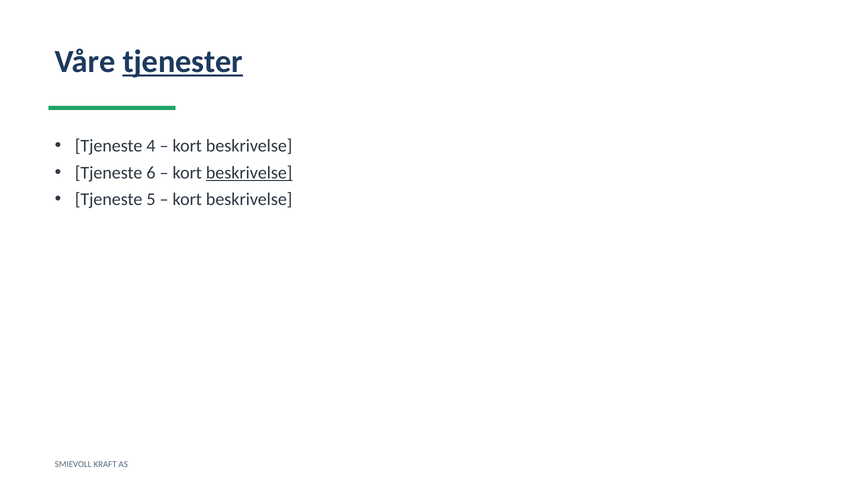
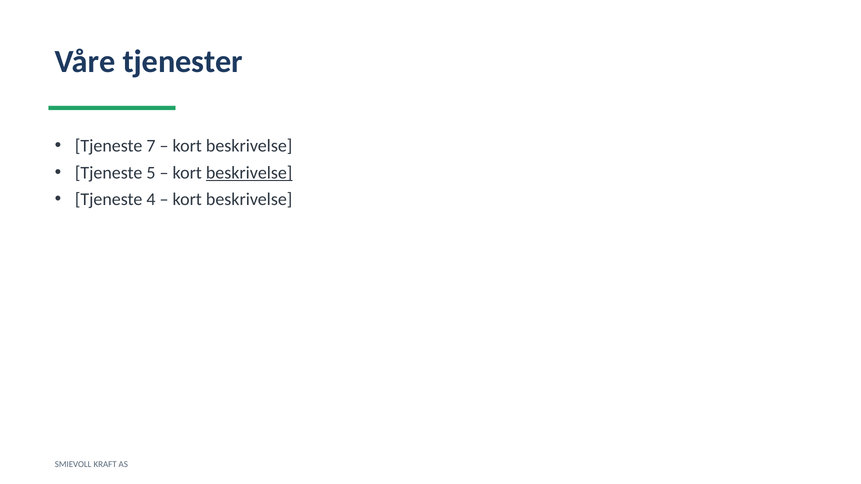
tjenester underline: present -> none
4: 4 -> 7
6: 6 -> 5
5: 5 -> 4
